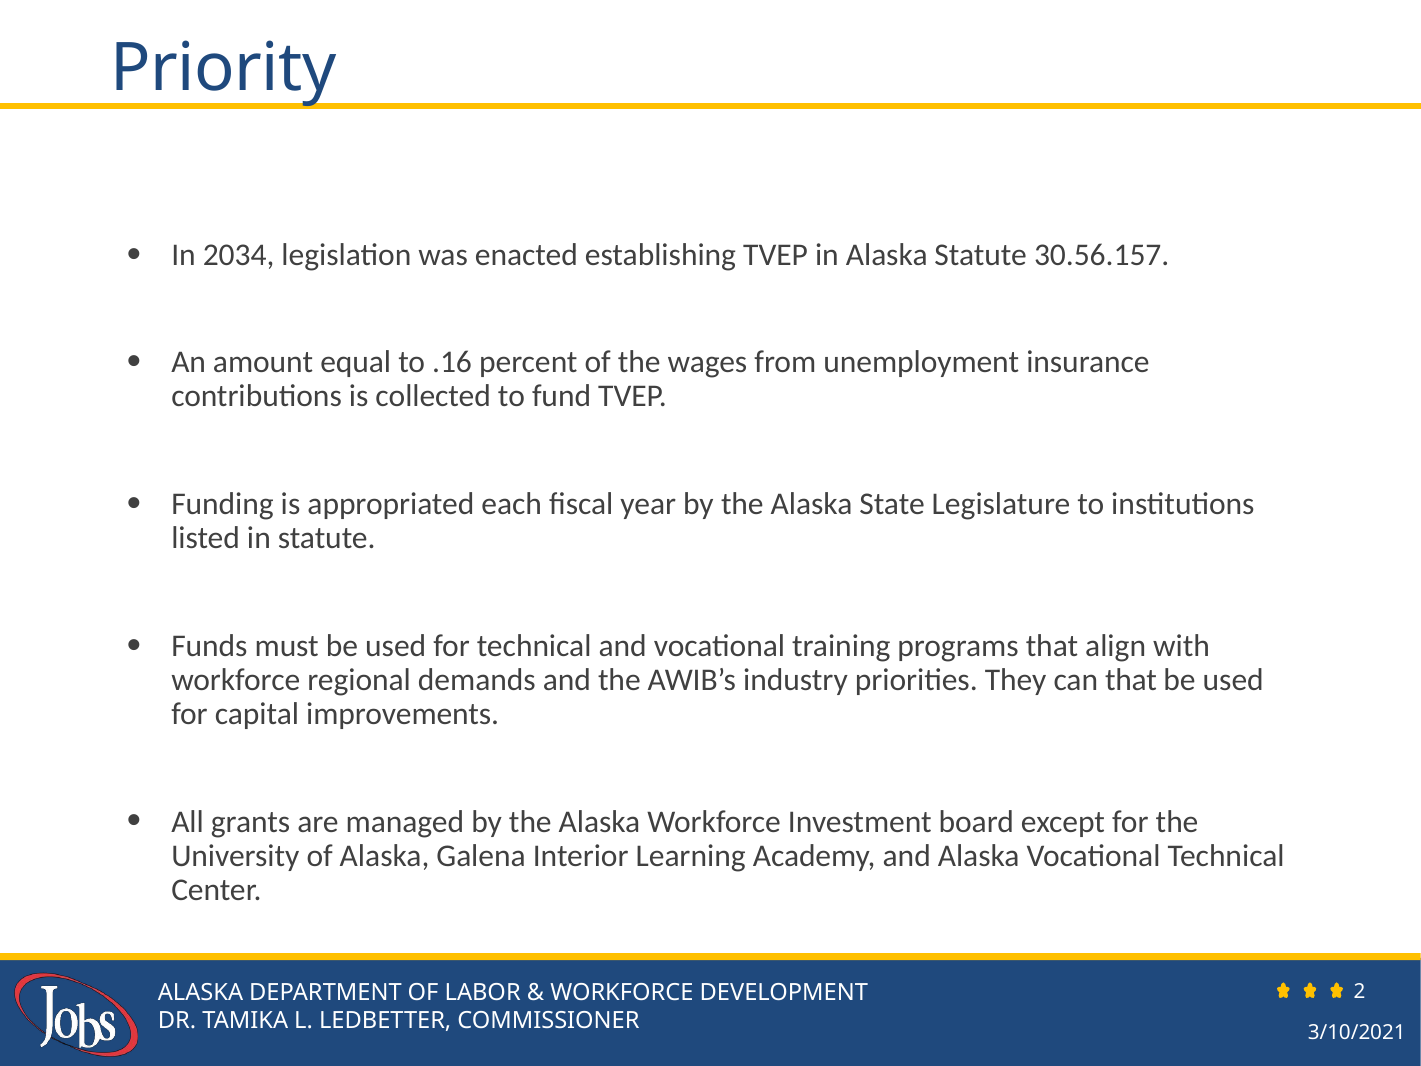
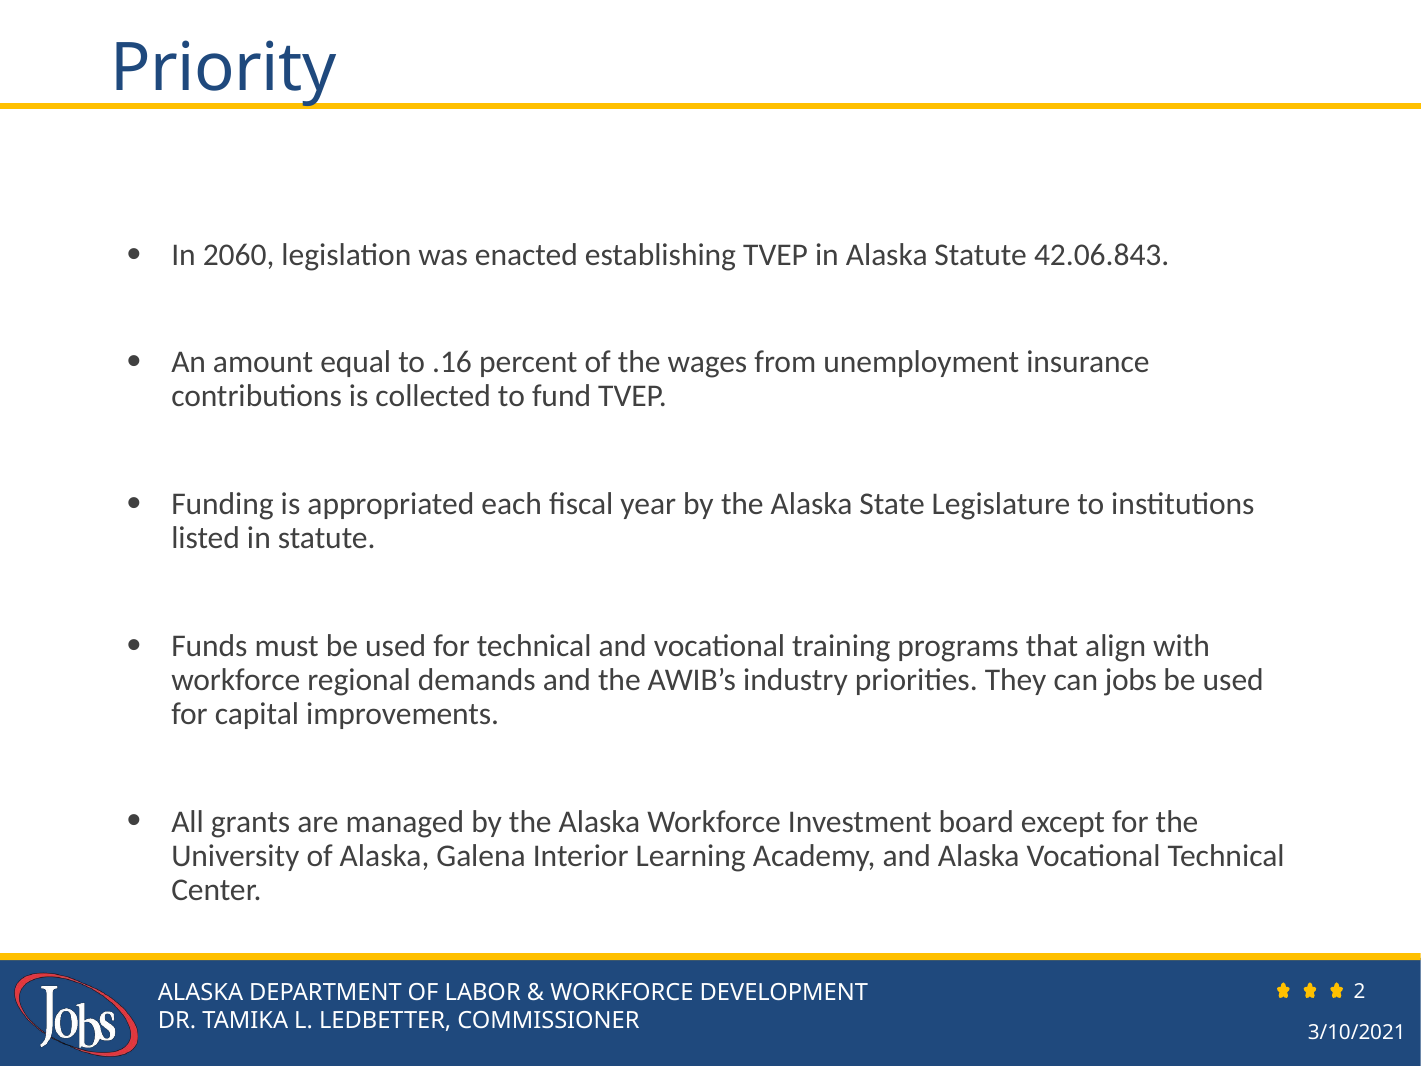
2034: 2034 -> 2060
30.56.157: 30.56.157 -> 42.06.843
can that: that -> jobs
